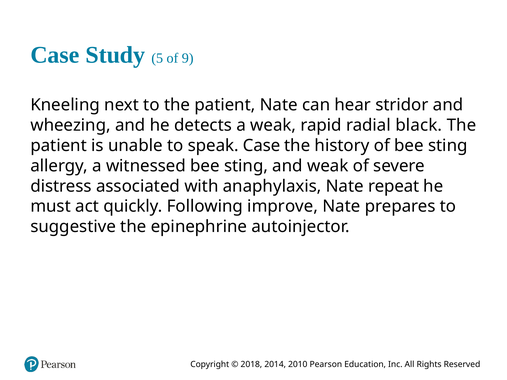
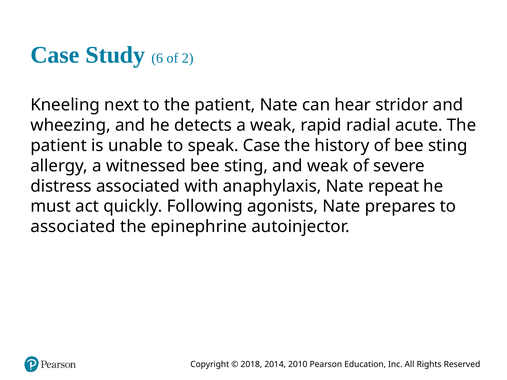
5: 5 -> 6
9: 9 -> 2
black: black -> acute
improve: improve -> agonists
suggestive at (73, 227): suggestive -> associated
